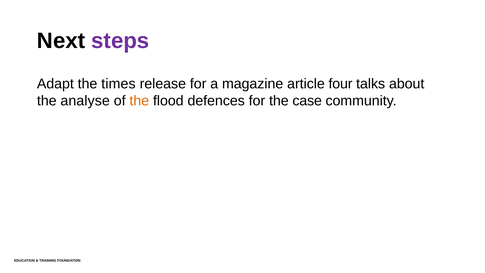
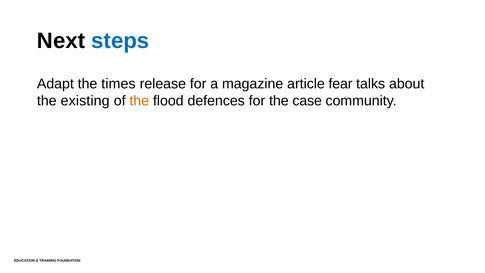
steps colour: purple -> blue
four: four -> fear
analyse: analyse -> existing
